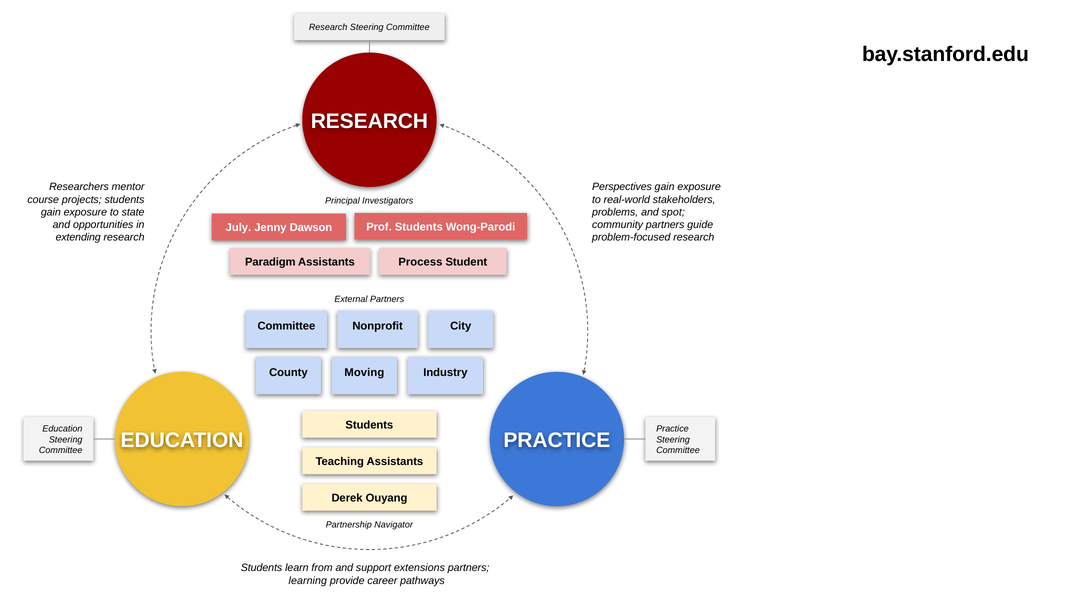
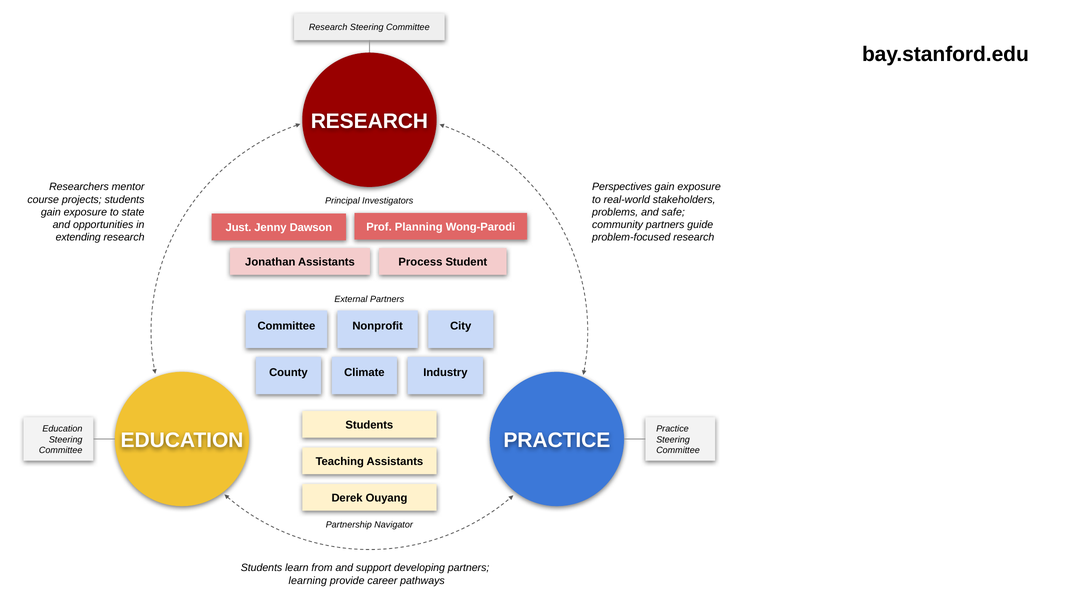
spot: spot -> safe
July: July -> Just
Prof Students: Students -> Planning
Paradigm: Paradigm -> Jonathan
Moving: Moving -> Climate
extensions: extensions -> developing
